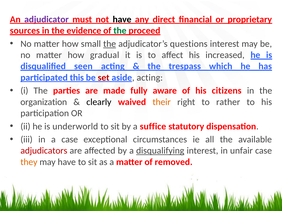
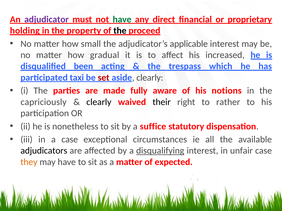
have at (122, 19) colour: black -> green
sources: sources -> holding
evidence: evidence -> property
the at (120, 31) colour: green -> black
the at (110, 44) underline: present -> none
questions: questions -> applicable
seen: seen -> been
this: this -> taxi
aside acting: acting -> clearly
citizens: citizens -> notions
organization: organization -> capriciously
their colour: orange -> black
underworld: underworld -> nonetheless
adjudicators colour: red -> black
removed: removed -> expected
